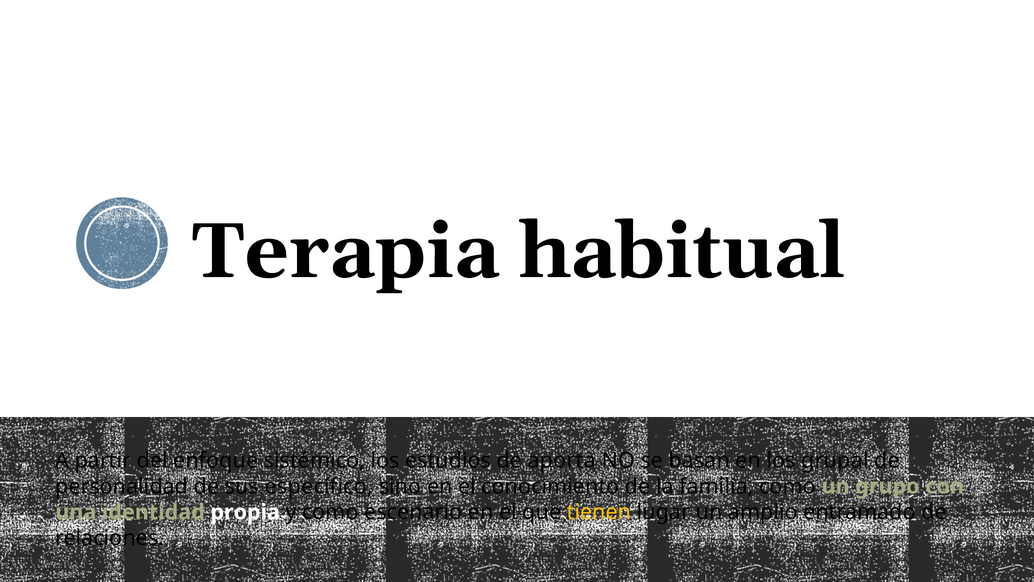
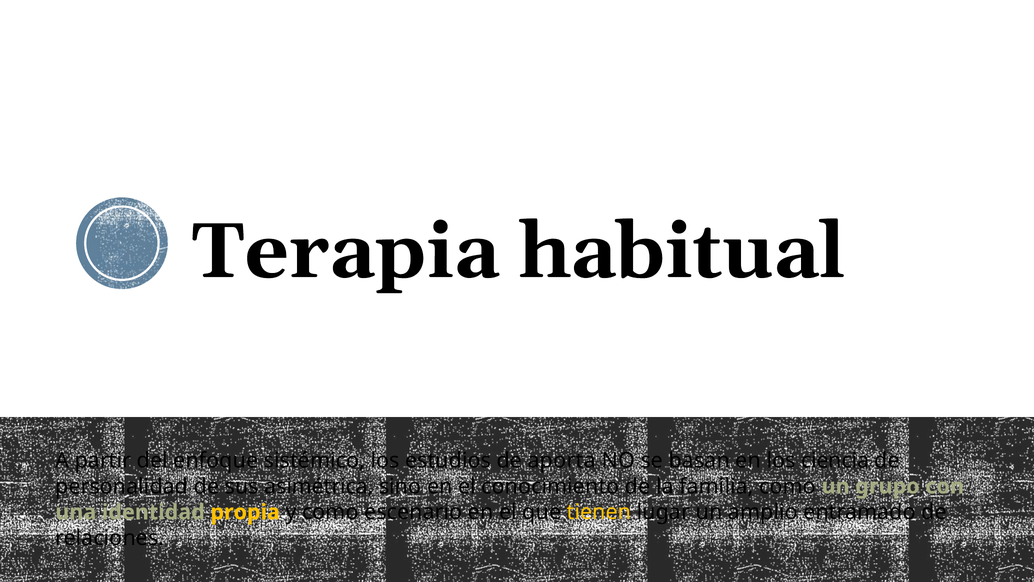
grupal: grupal -> ciencia
específico: específico -> asimétrica
propia colour: white -> yellow
